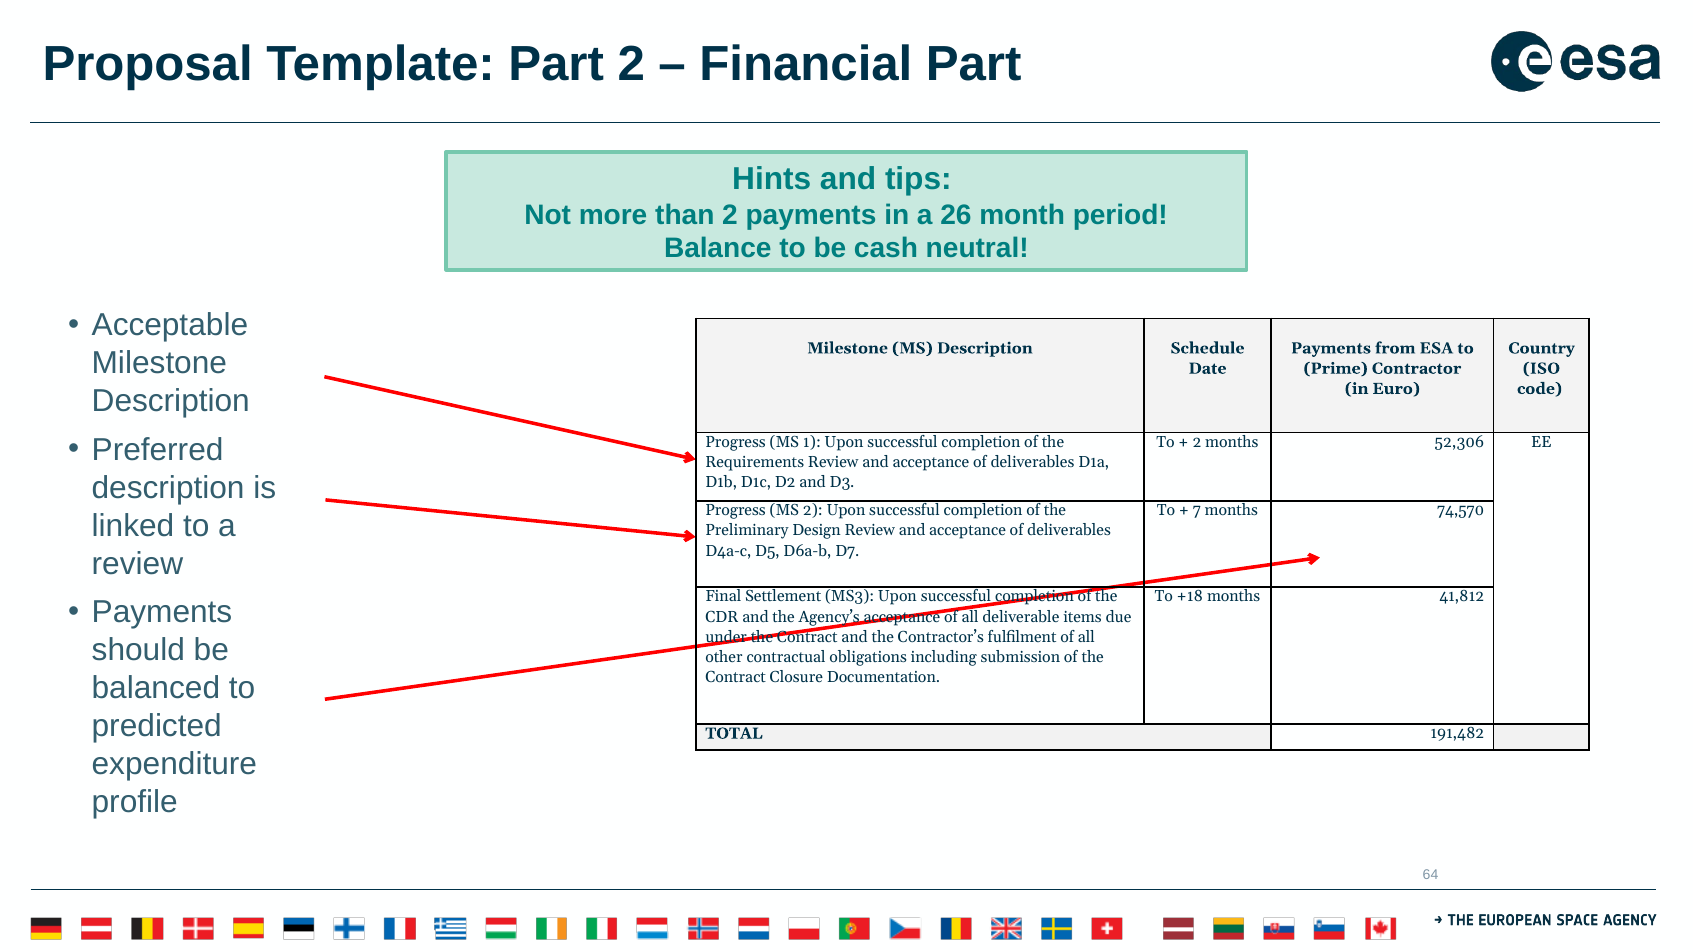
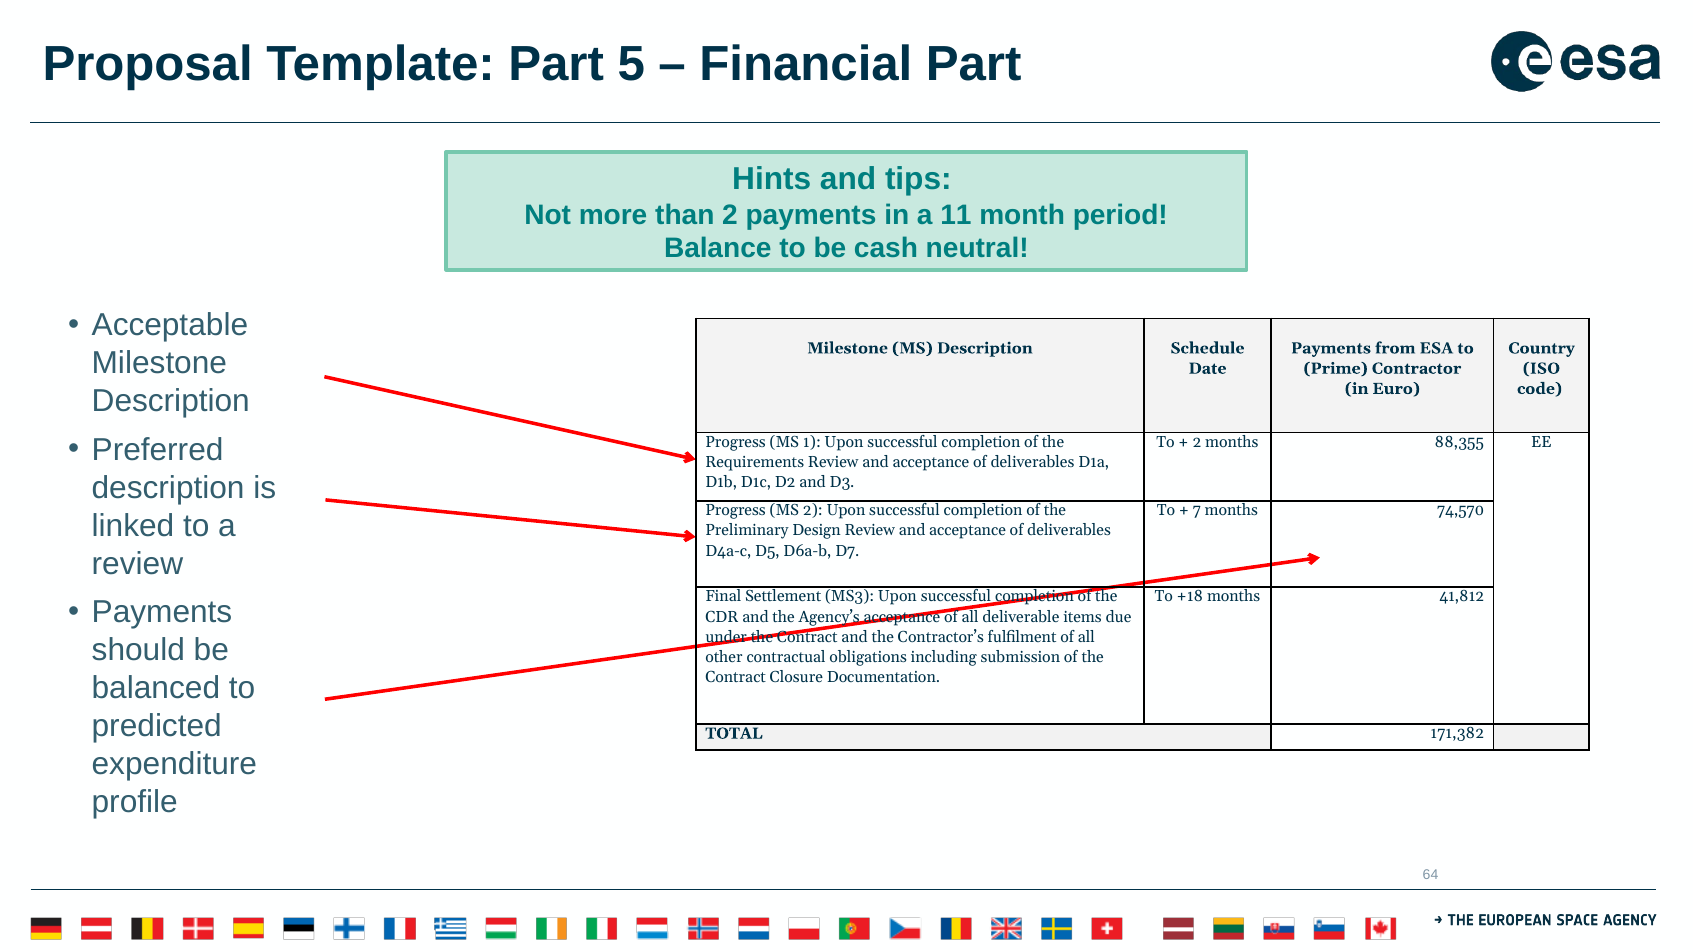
Part 2: 2 -> 5
26: 26 -> 11
52,306: 52,306 -> 88,355
191,482: 191,482 -> 171,382
